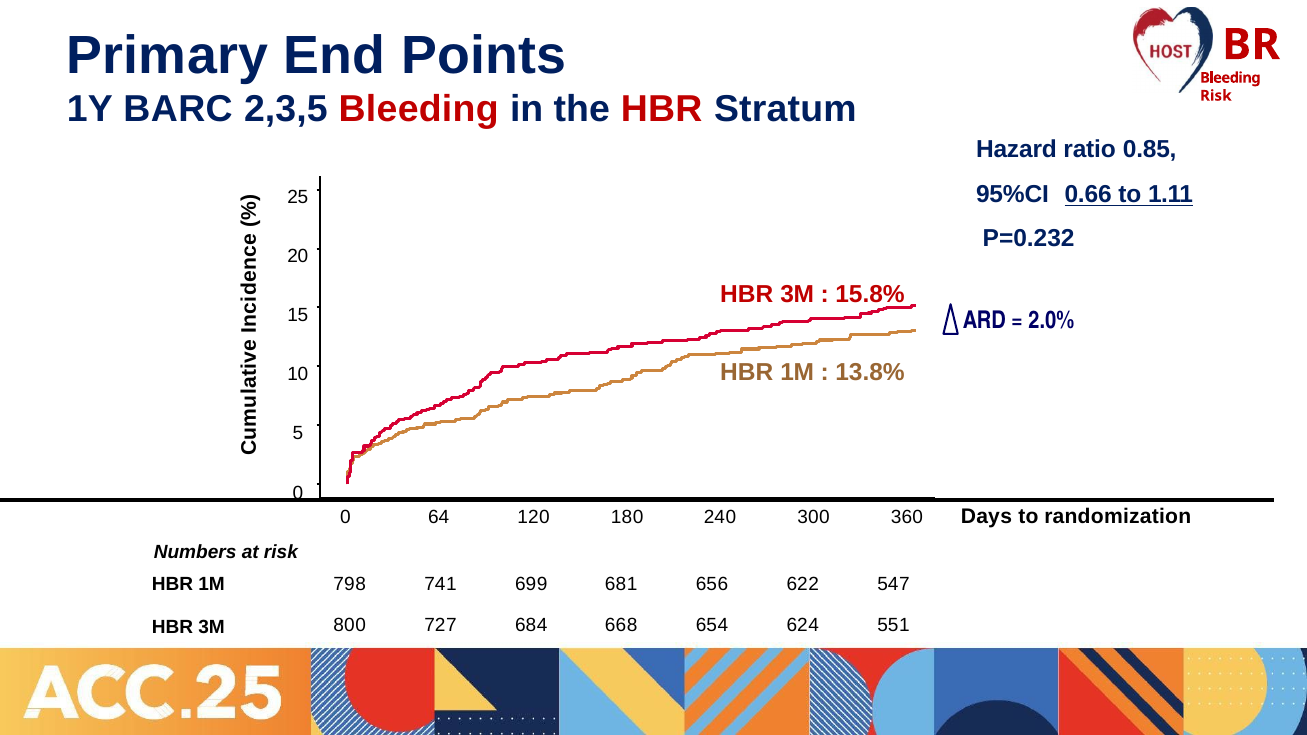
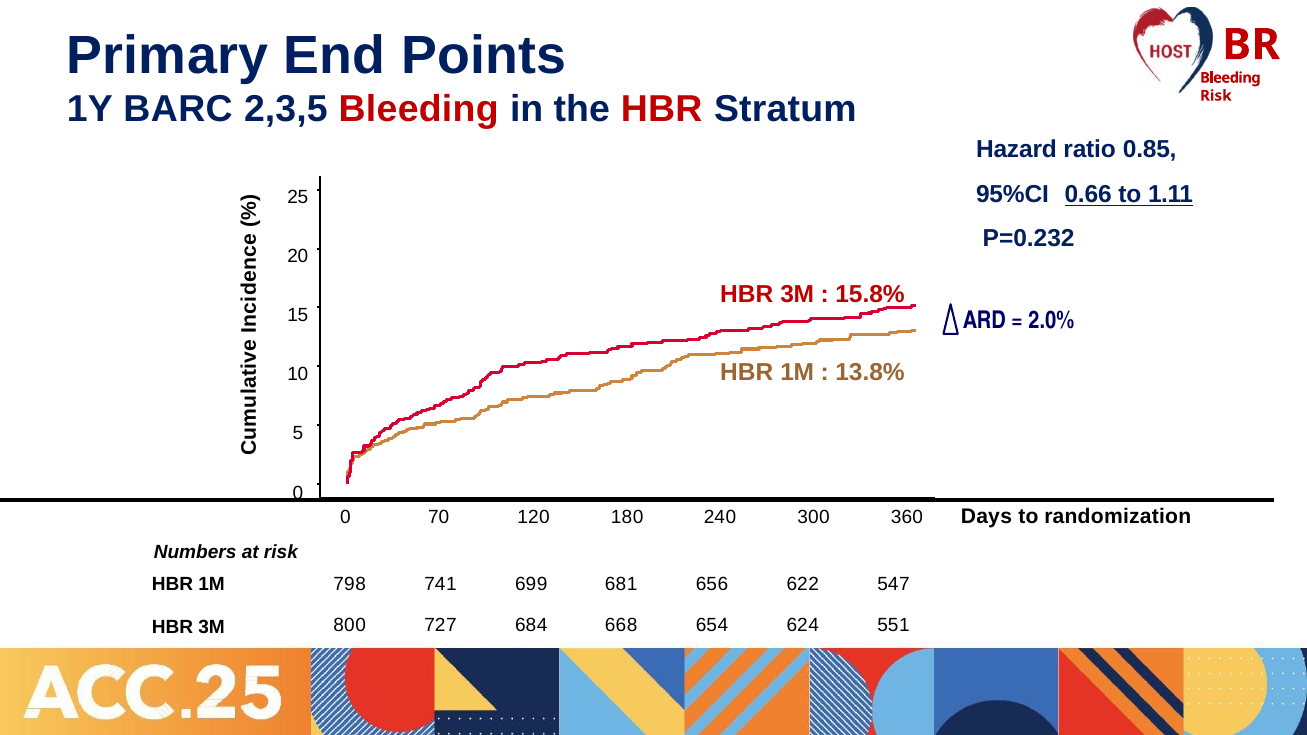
64: 64 -> 70
